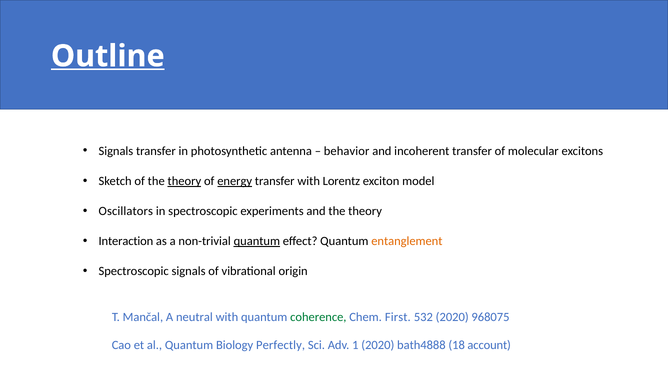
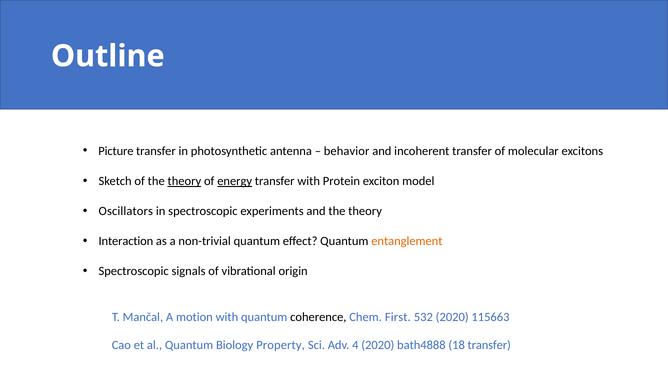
Outline underline: present -> none
Signals at (116, 151): Signals -> Picture
Lorentz: Lorentz -> Protein
quantum at (257, 241) underline: present -> none
neutral: neutral -> motion
coherence colour: green -> black
968075: 968075 -> 115663
Perfectly: Perfectly -> Property
1: 1 -> 4
18 account: account -> transfer
